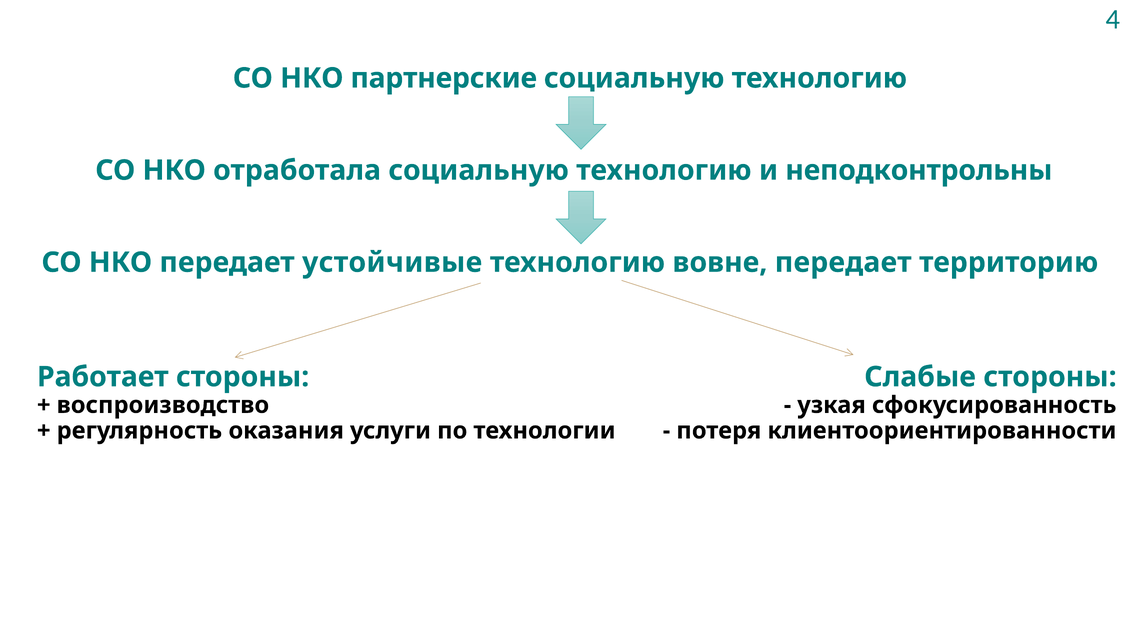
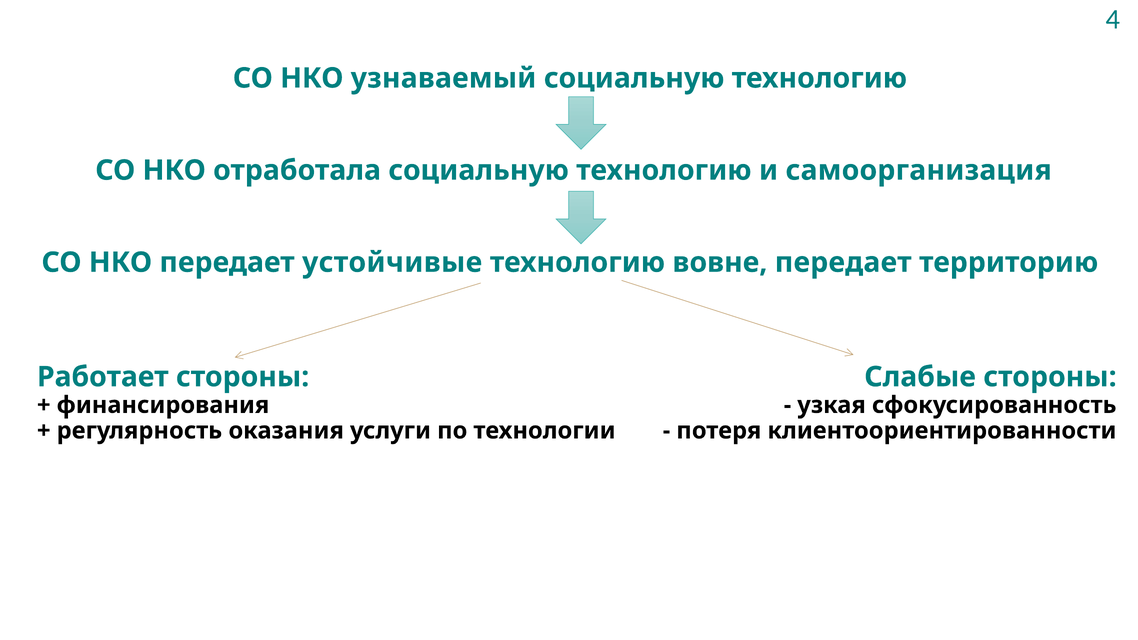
партнерские: партнерские -> узнаваемый
неподконтрольны: неподконтрольны -> самоорганизация
воспроизводство: воспроизводство -> финансирования
